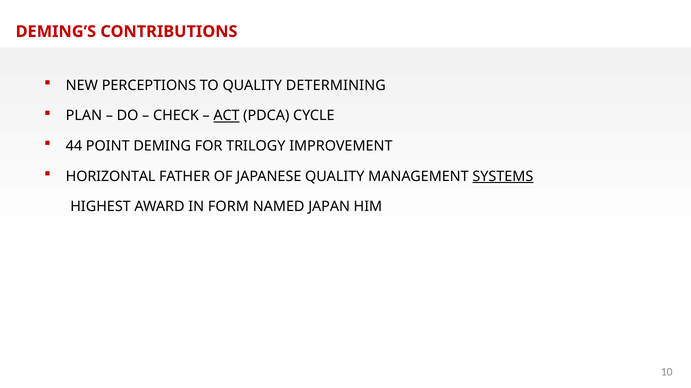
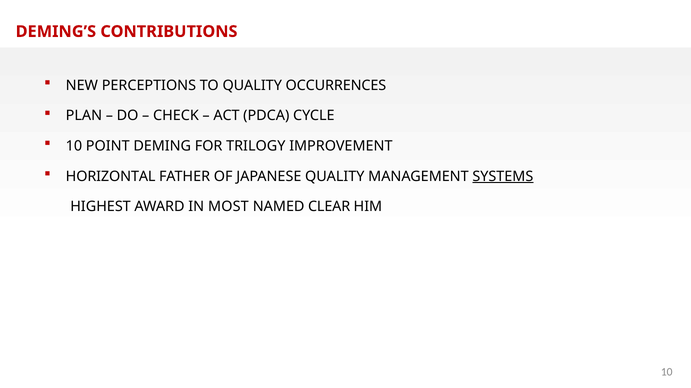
DETERMINING: DETERMINING -> OCCURRENCES
ACT underline: present -> none
44 at (74, 146): 44 -> 10
FORM: FORM -> MOST
JAPAN: JAPAN -> CLEAR
